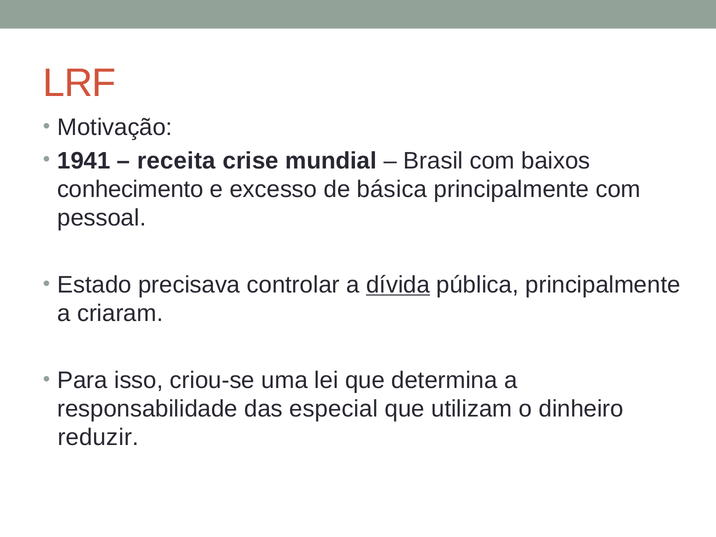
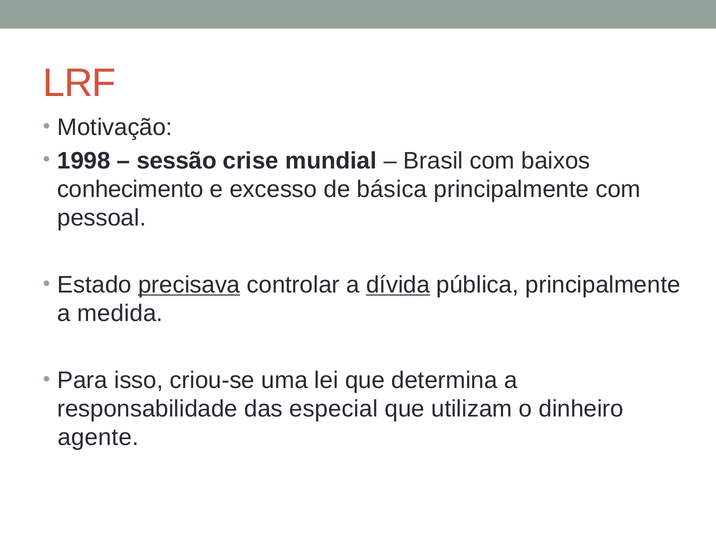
1941: 1941 -> 1998
receita: receita -> sessão
precisava underline: none -> present
criaram: criaram -> medida
reduzir: reduzir -> agente
